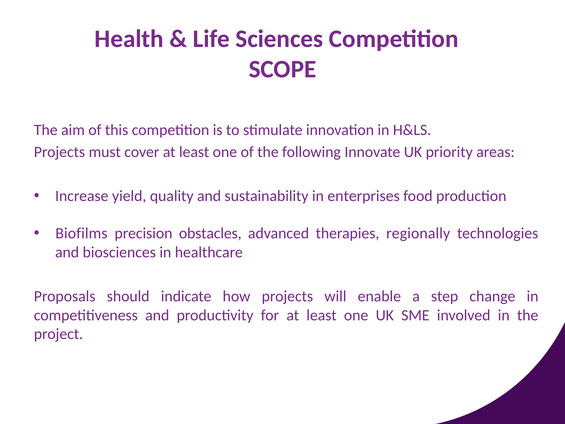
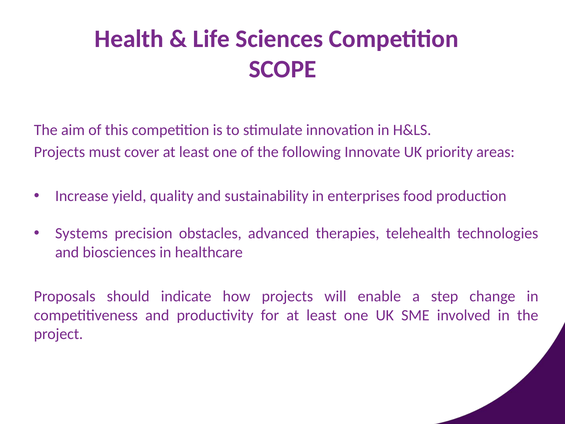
Biofilms: Biofilms -> Systems
regionally: regionally -> telehealth
